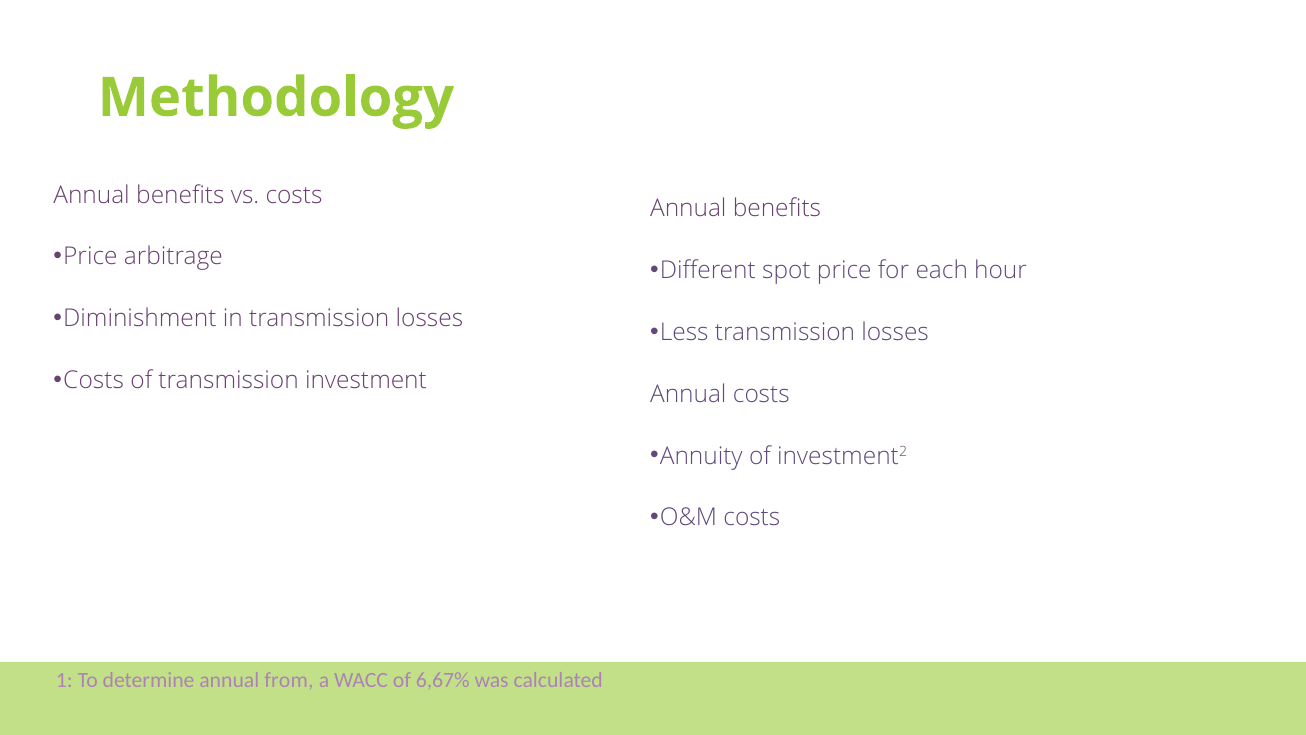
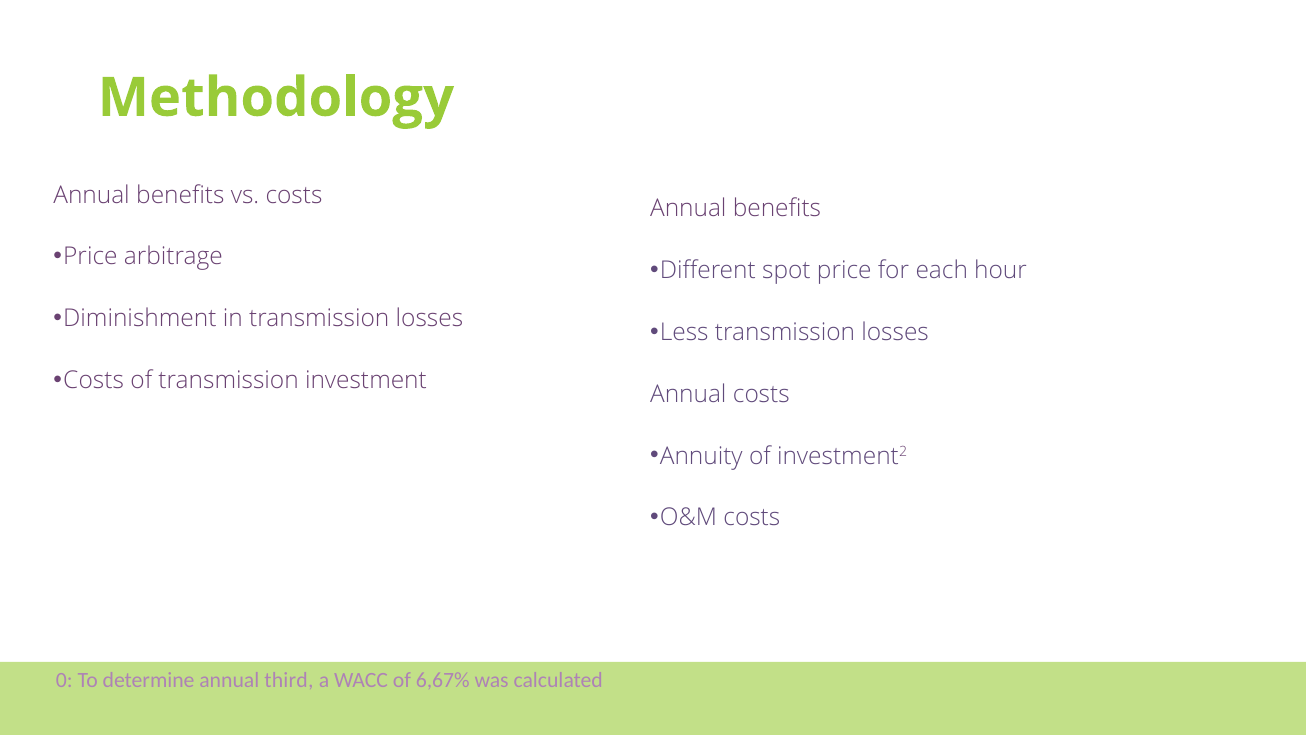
1: 1 -> 0
from: from -> third
